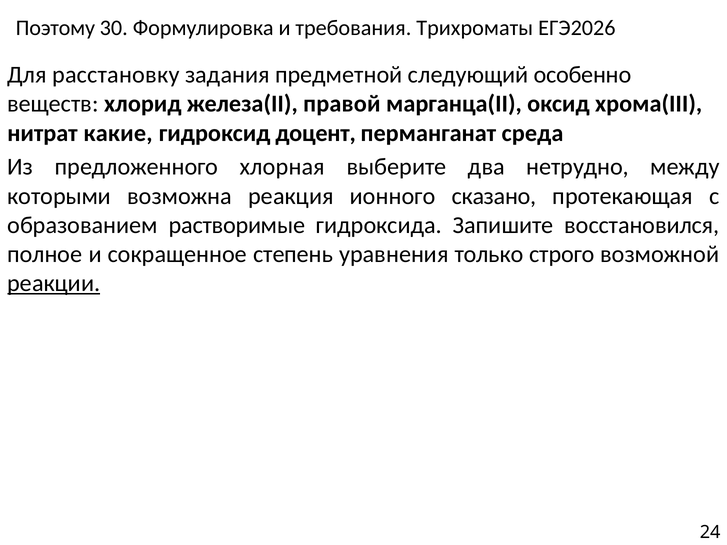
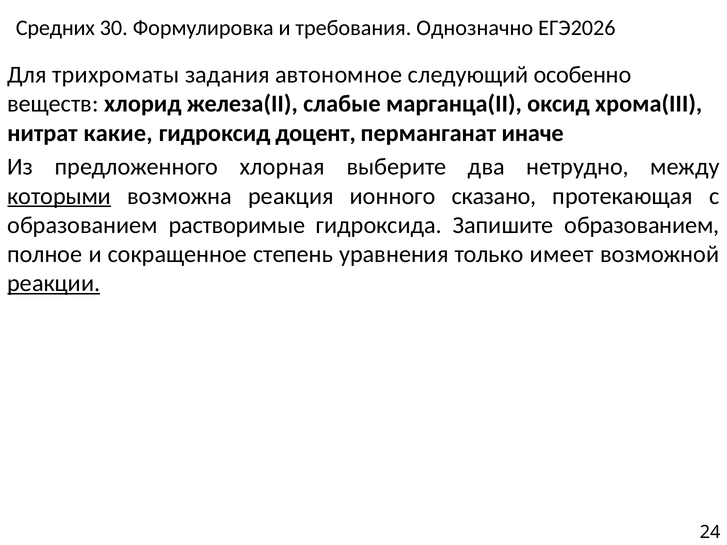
Поэтому: Поэтому -> Средних
Трихроматы: Трихроматы -> Однозначно
расстановку: расстановку -> трихроматы
предметной: предметной -> автономное
правой: правой -> слабые
среда: среда -> иначе
которыми underline: none -> present
Запишите восстановился: восстановился -> образованием
строго: строго -> имеет
